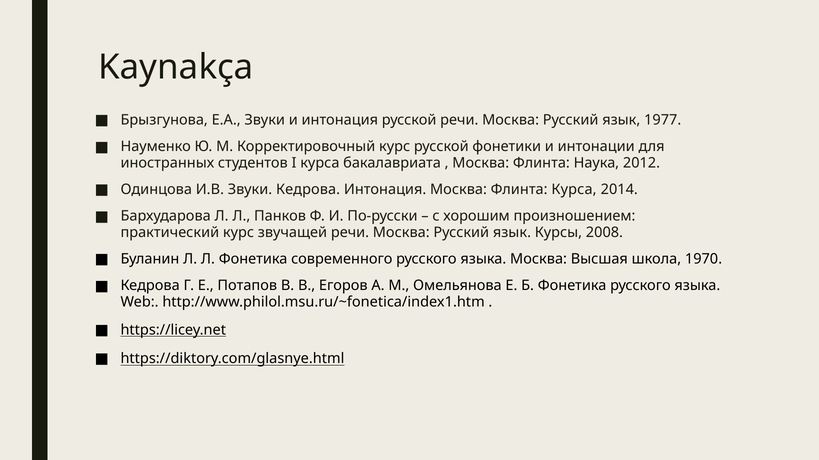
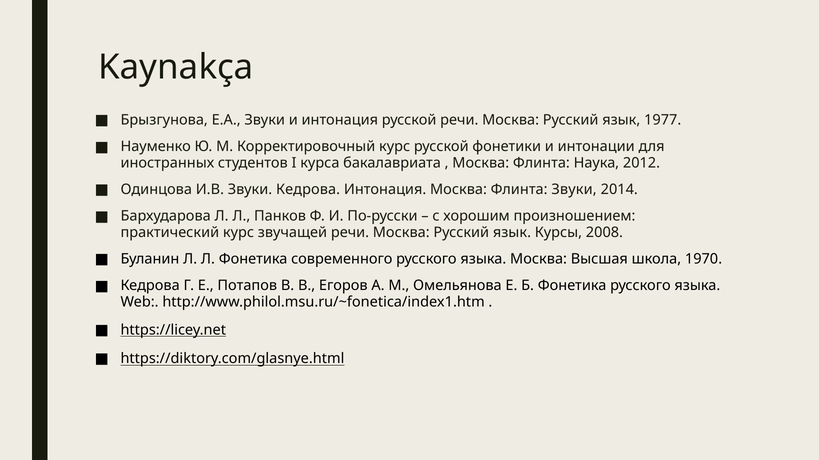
Флинта Курса: Курса -> Звуки
